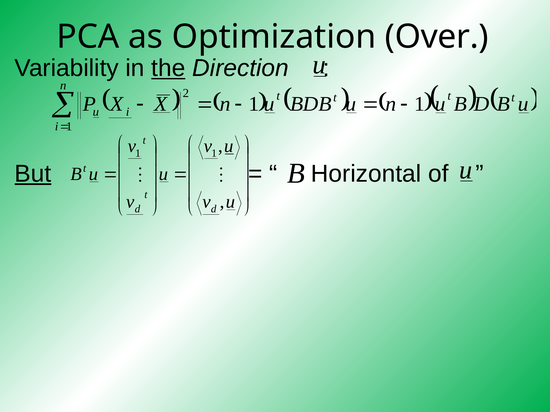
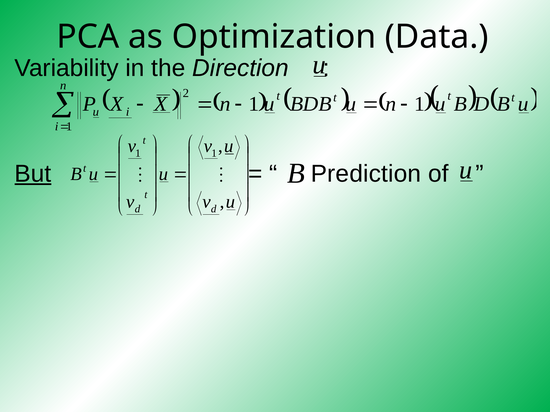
Over: Over -> Data
the underline: present -> none
Horizontal: Horizontal -> Prediction
